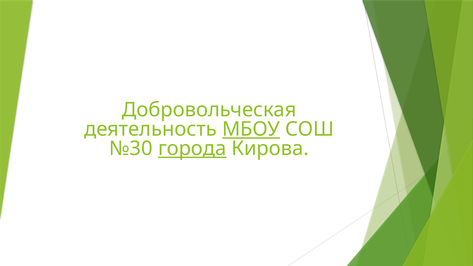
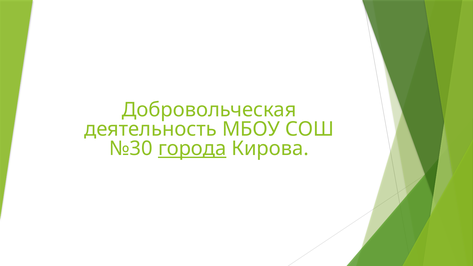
МБОУ underline: present -> none
